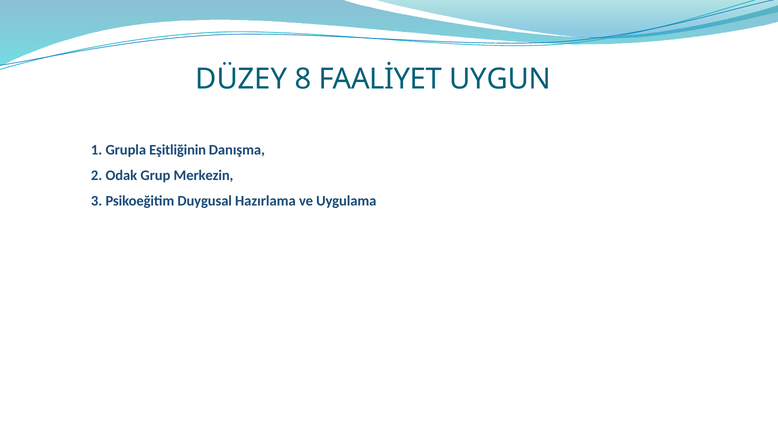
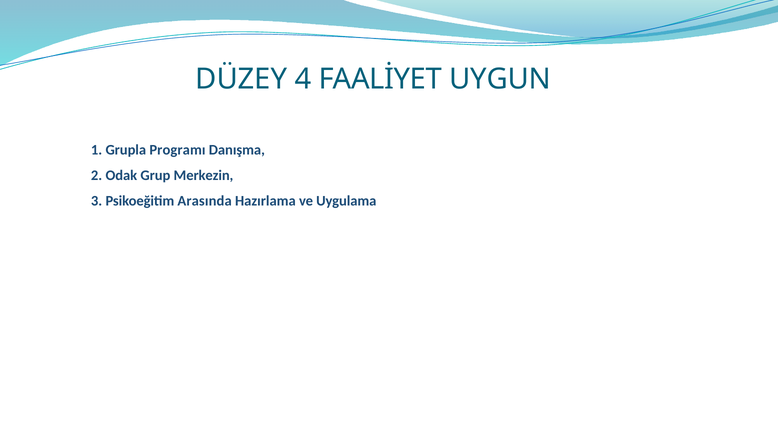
8: 8 -> 4
Eşitliğinin: Eşitliğinin -> Programı
Duygusal: Duygusal -> Arasında
